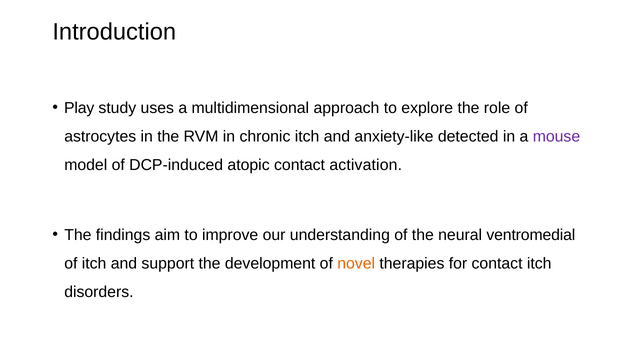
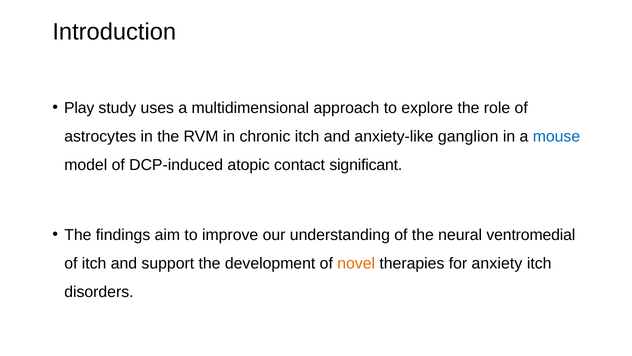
detected: detected -> ganglion
mouse colour: purple -> blue
activation: activation -> significant
for contact: contact -> anxiety
